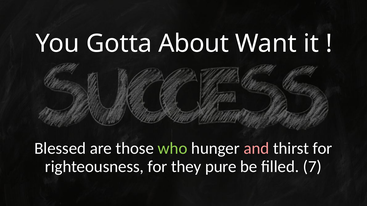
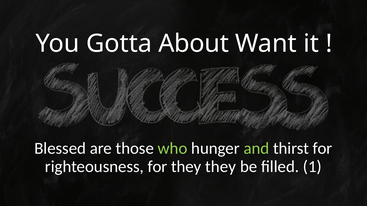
and colour: pink -> light green
they pure: pure -> they
7: 7 -> 1
